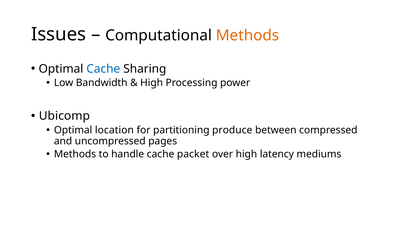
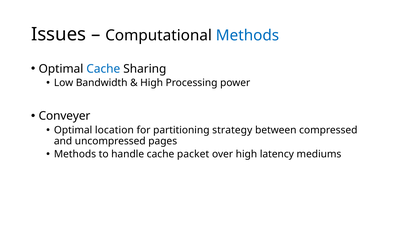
Methods at (247, 35) colour: orange -> blue
Ubicomp: Ubicomp -> Conveyer
produce: produce -> strategy
